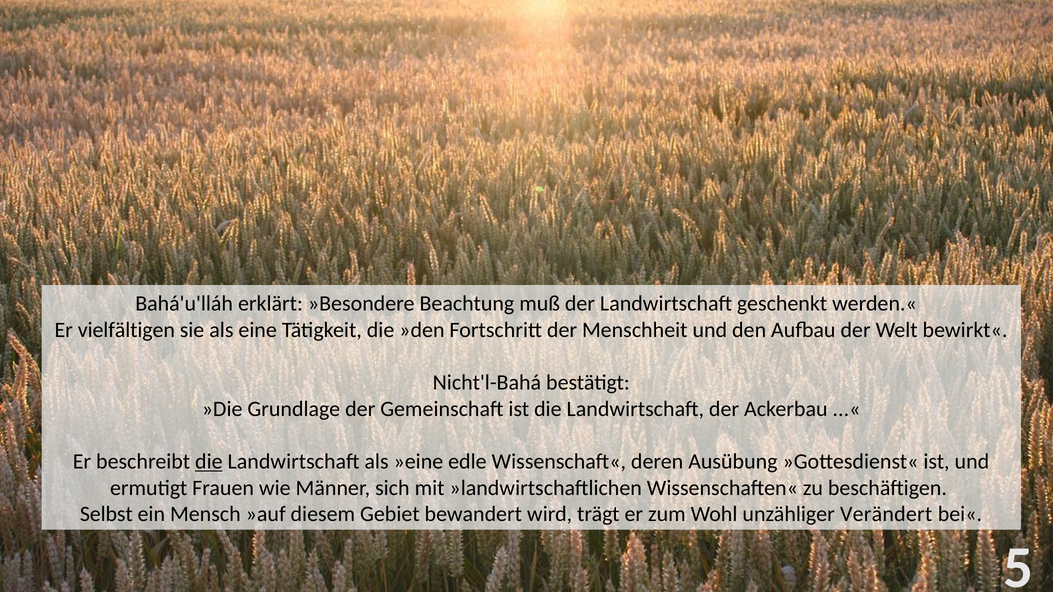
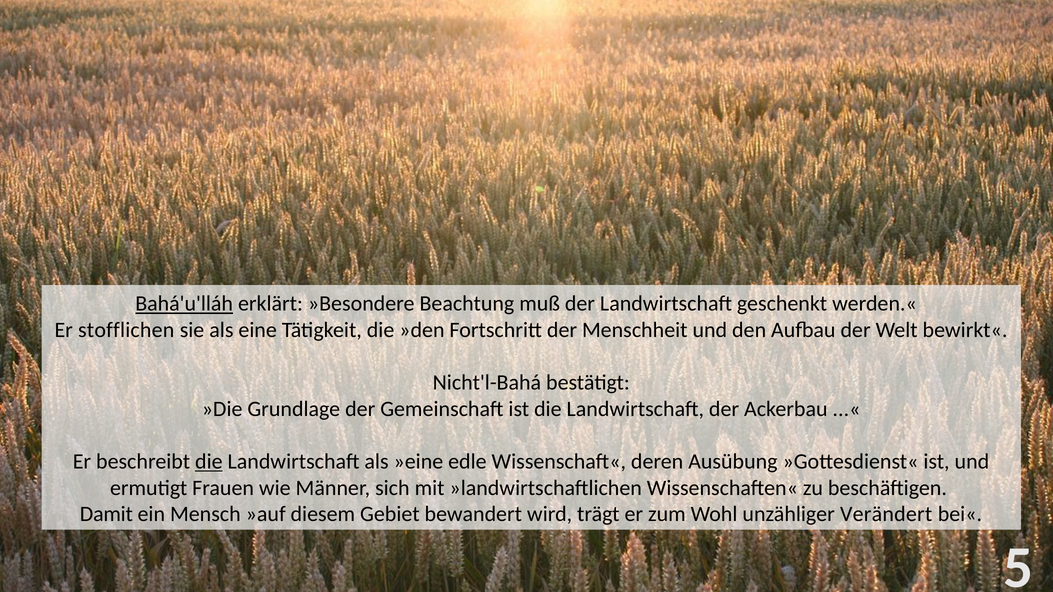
Bahá'u'lláh underline: none -> present
vielfältigen: vielfältigen -> stofflichen
Selbst: Selbst -> Damit
